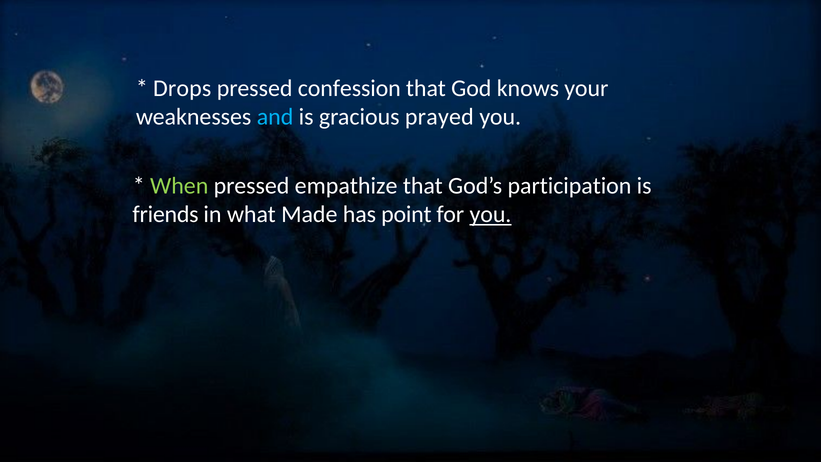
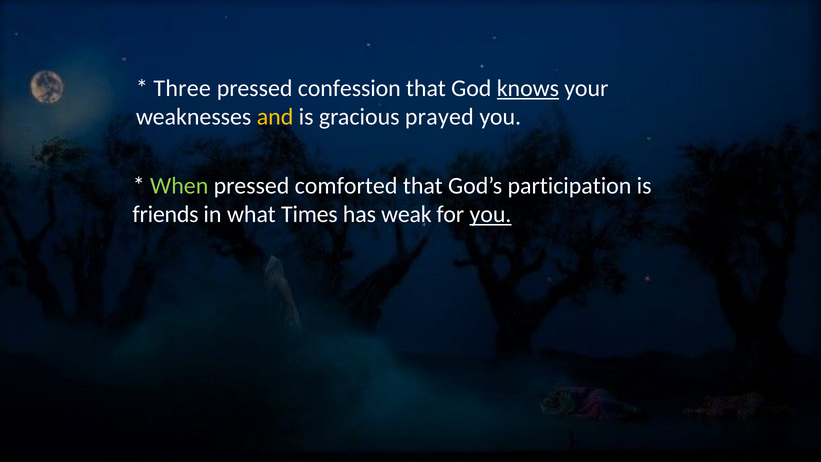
Drops: Drops -> Three
knows underline: none -> present
and colour: light blue -> yellow
empathize: empathize -> comforted
Made: Made -> Times
point: point -> weak
